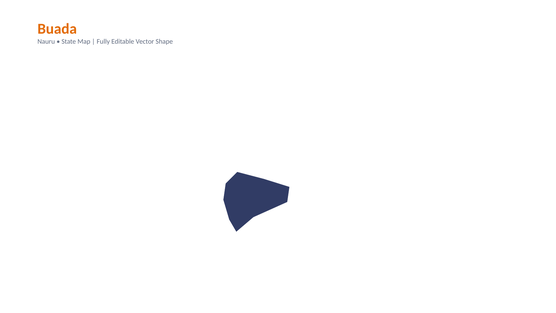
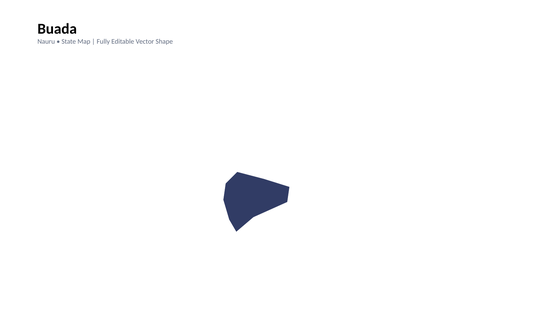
Buada colour: orange -> black
